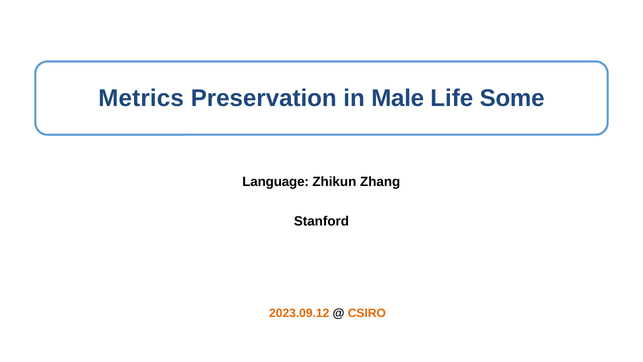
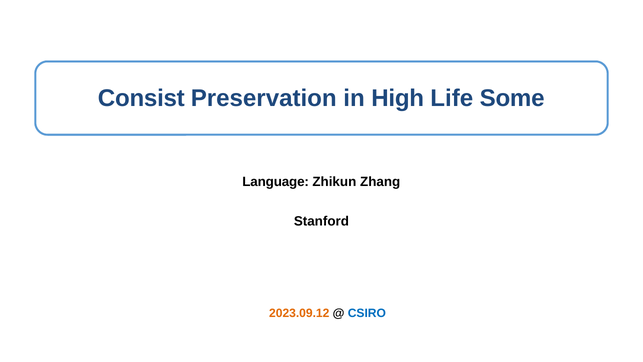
Metrics: Metrics -> Consist
Male: Male -> High
CSIRO colour: orange -> blue
